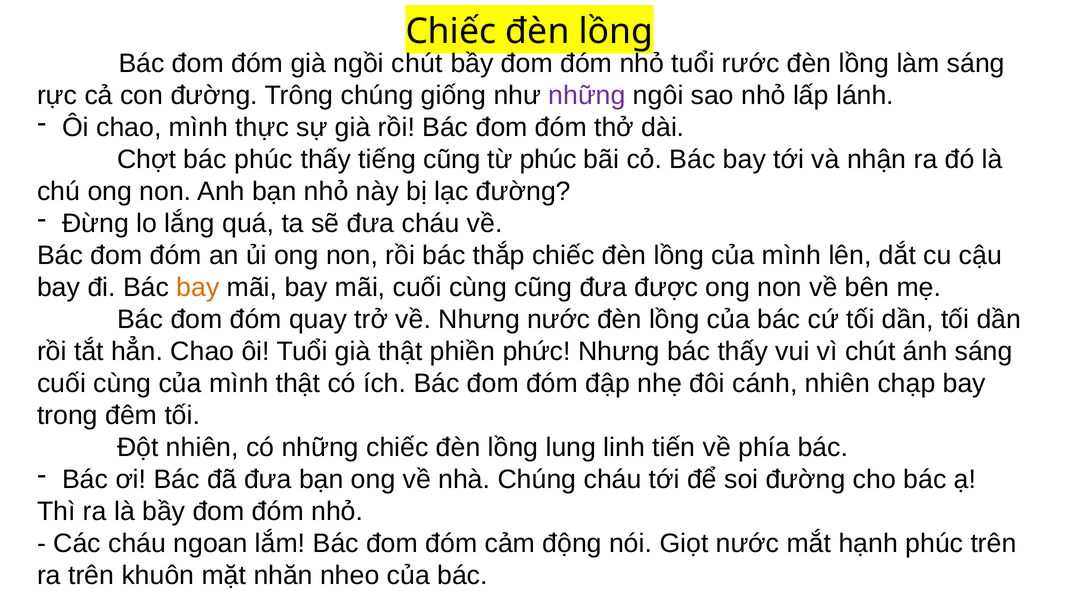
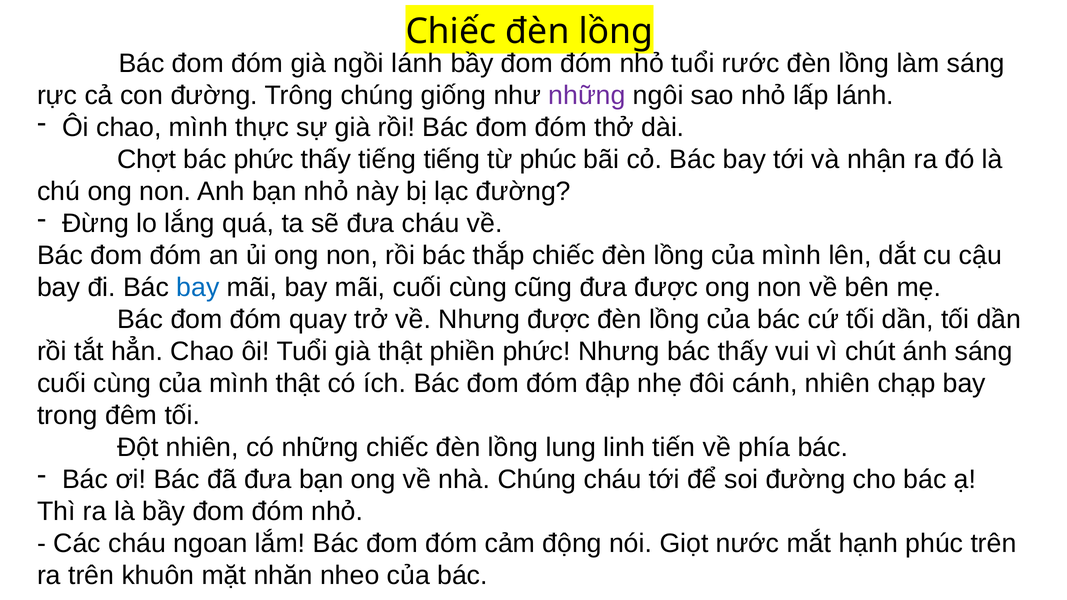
ngồi chút: chút -> lánh
bác phúc: phúc -> phức
tiếng cũng: cũng -> tiếng
bay at (198, 288) colour: orange -> blue
Nhưng nước: nước -> được
